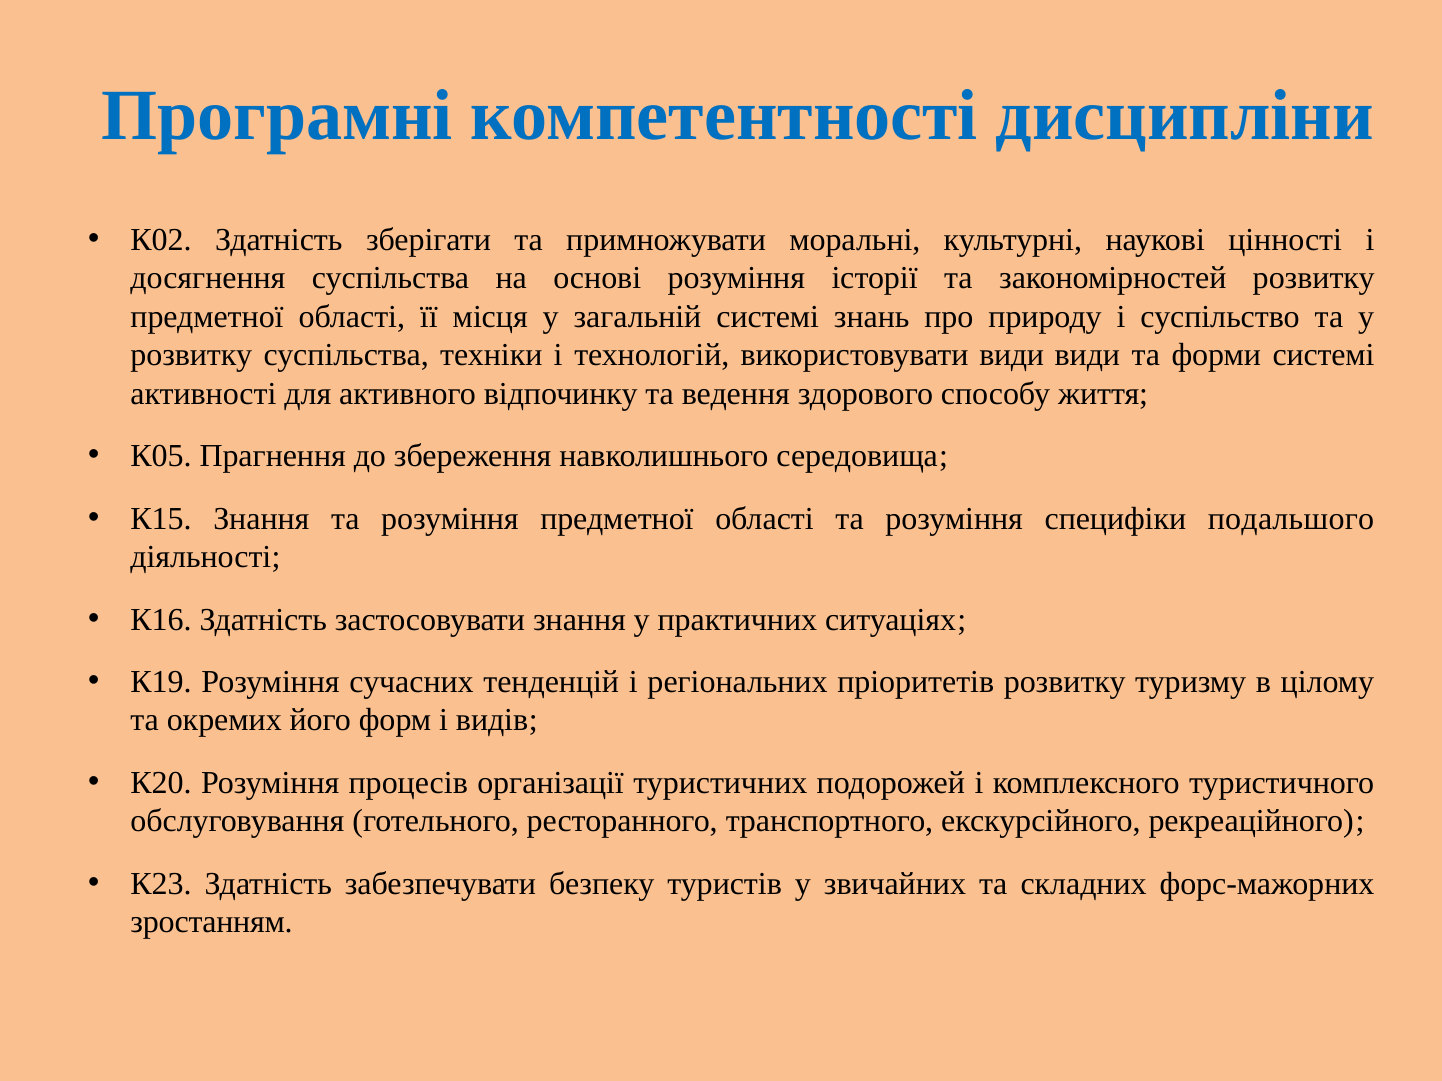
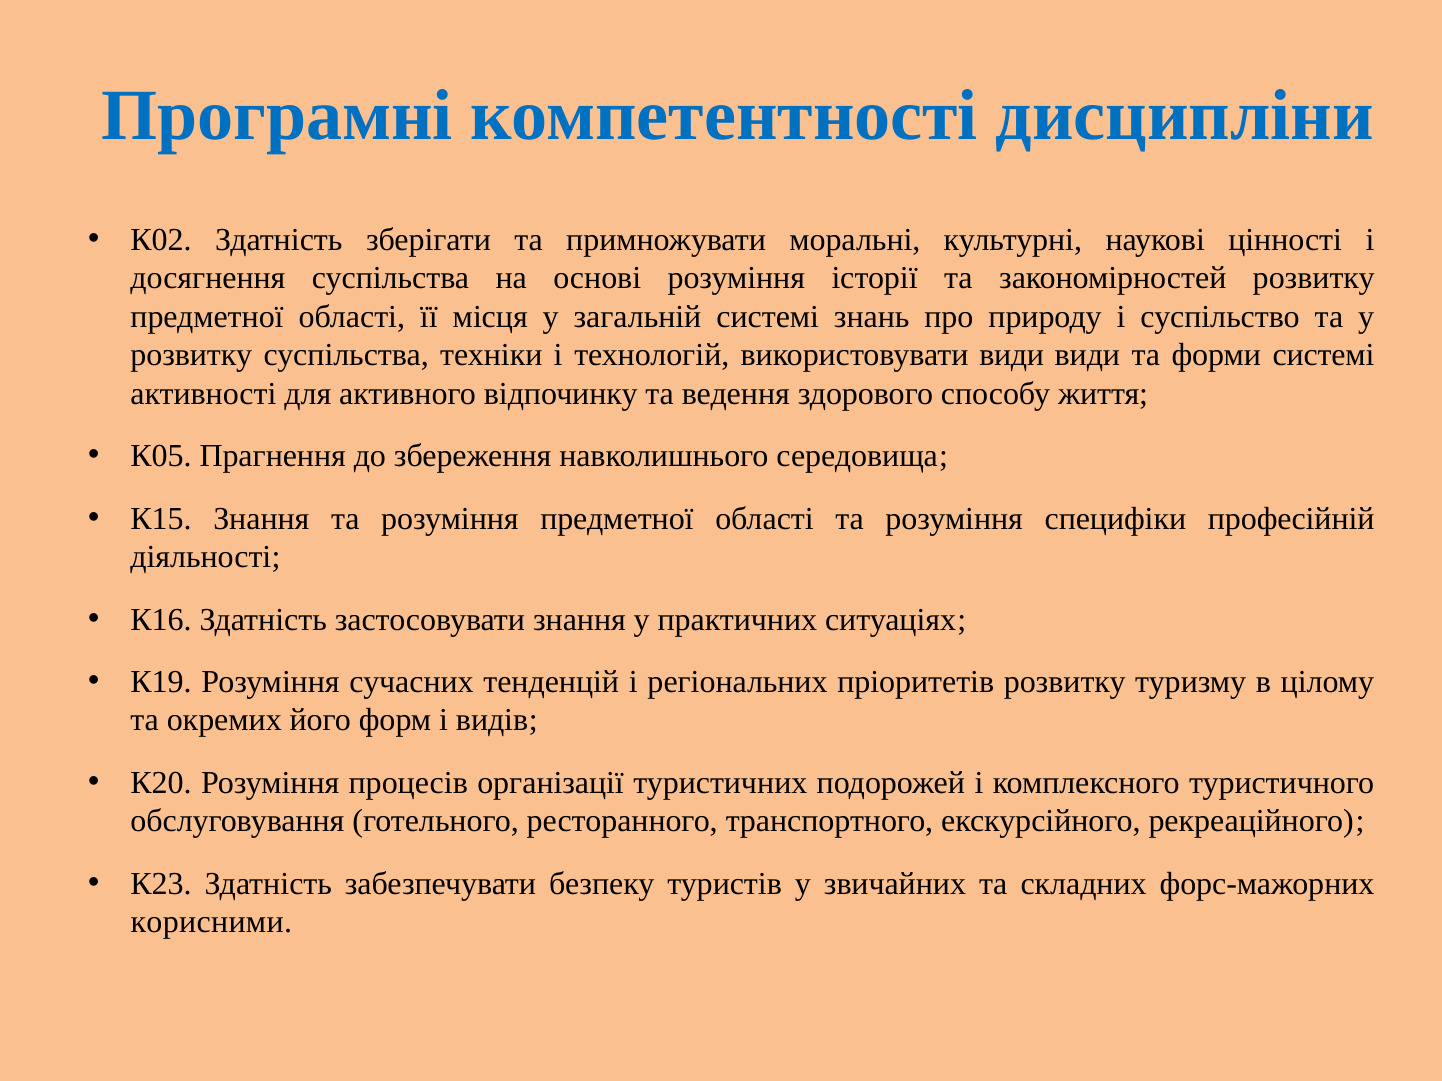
подальшого: подальшого -> професійній
зростанням: зростанням -> корисними
